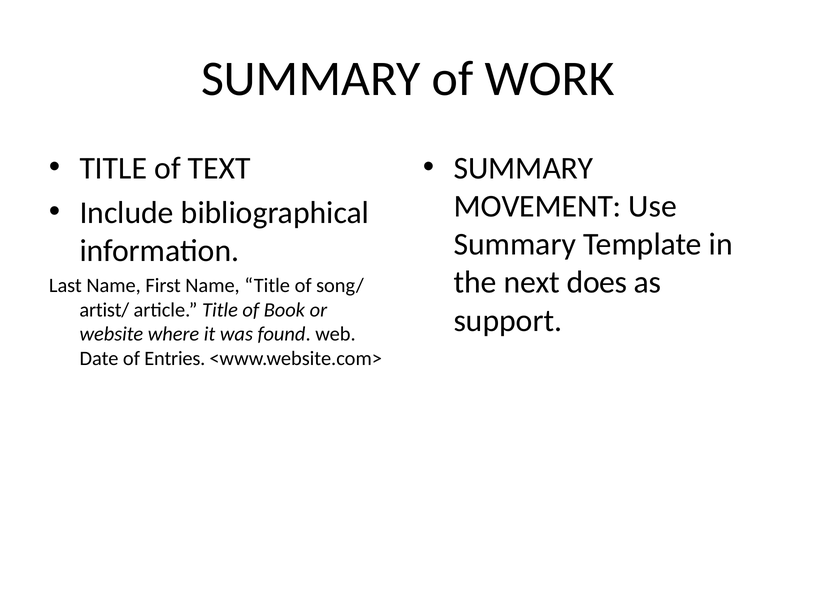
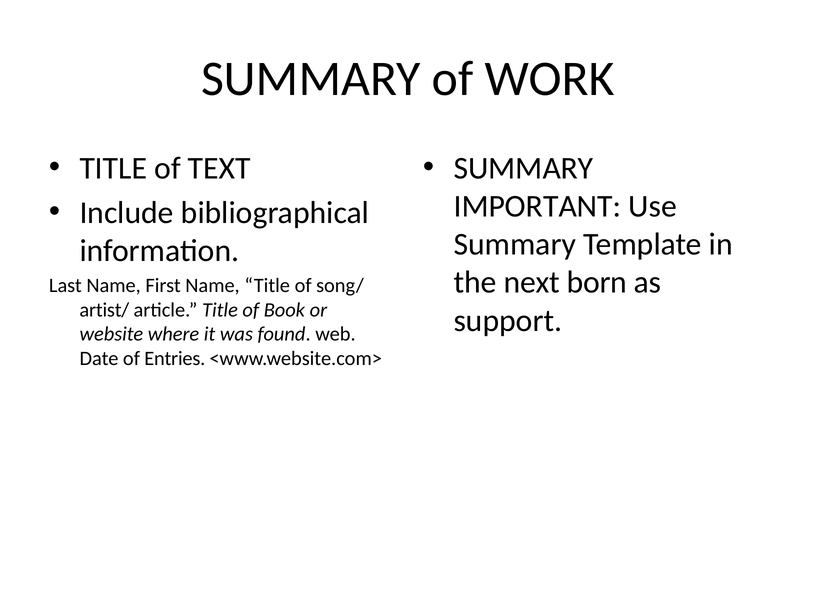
MOVEMENT: MOVEMENT -> IMPORTANT
does: does -> born
